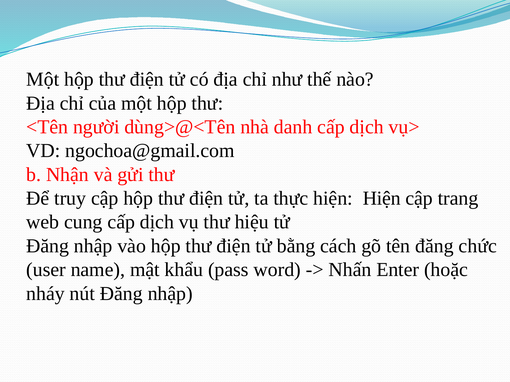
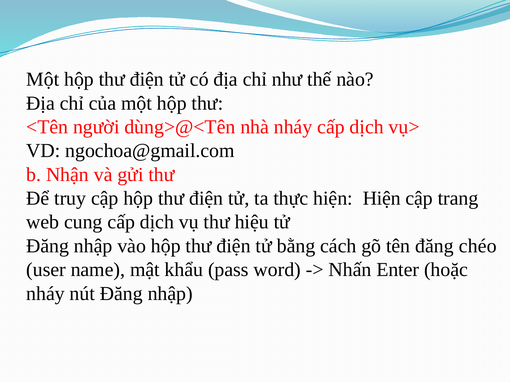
nhà danh: danh -> nháy
chức: chức -> chéo
